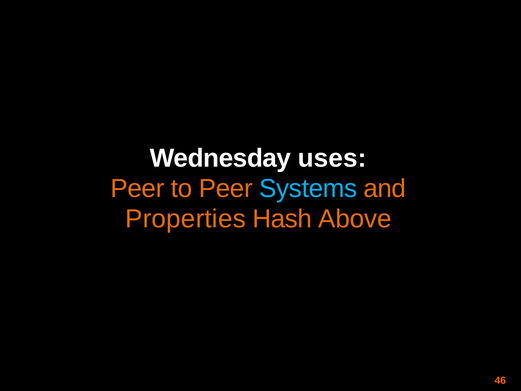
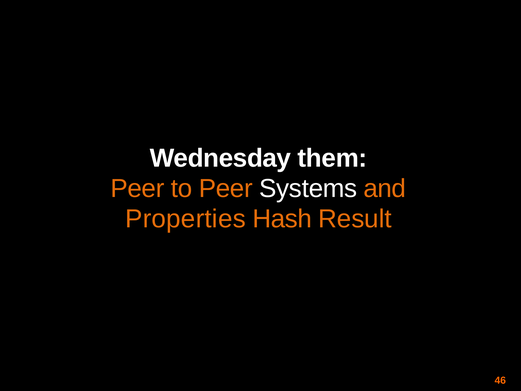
uses: uses -> them
Systems colour: light blue -> white
Above: Above -> Result
